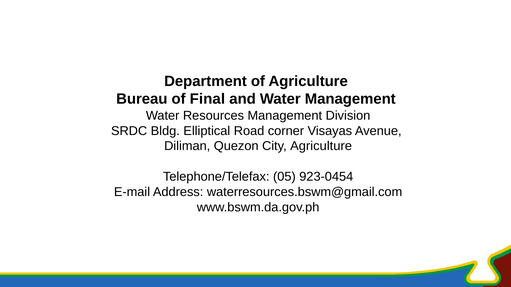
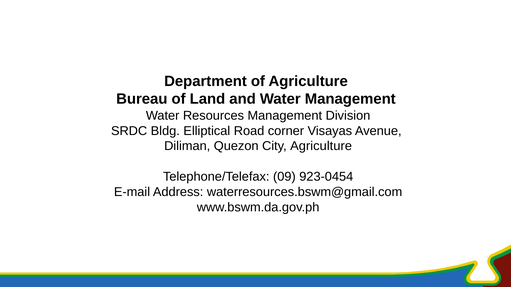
Final: Final -> Land
05: 05 -> 09
